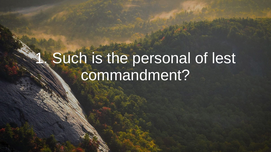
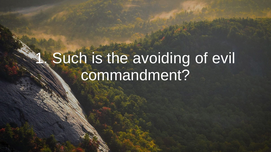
personal: personal -> avoiding
lest: lest -> evil
